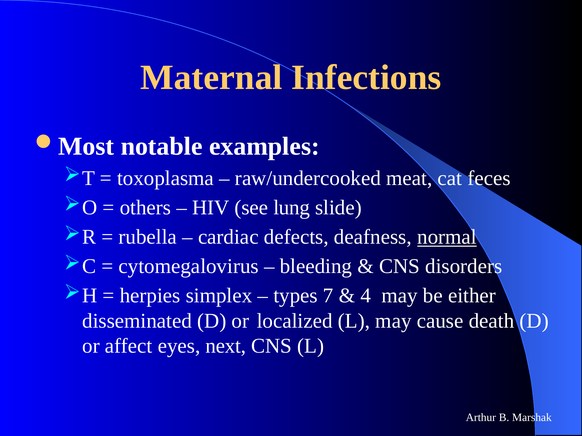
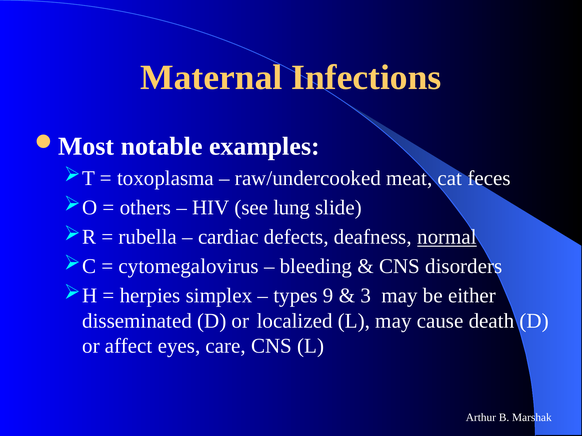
7: 7 -> 9
4: 4 -> 3
next: next -> care
